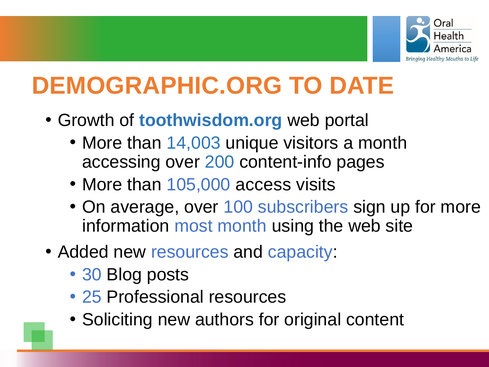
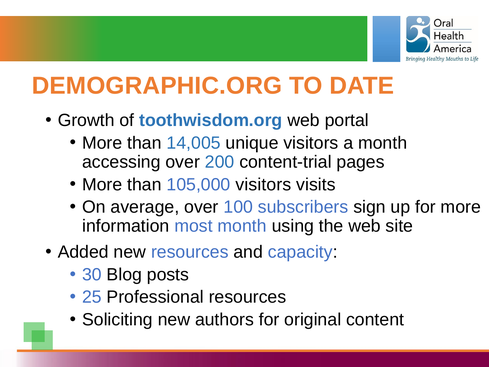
14,003: 14,003 -> 14,005
content-info: content-info -> content-trial
105,000 access: access -> visitors
